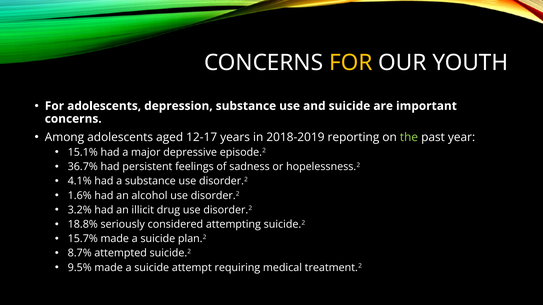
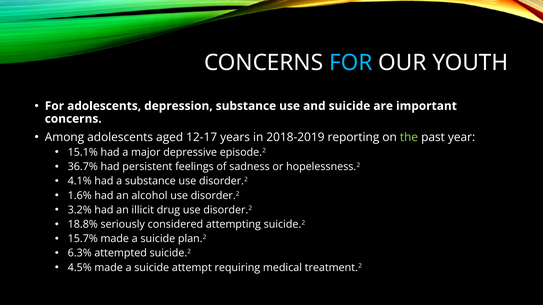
FOR at (351, 63) colour: yellow -> light blue
8.7%: 8.7% -> 6.3%
9.5%: 9.5% -> 4.5%
